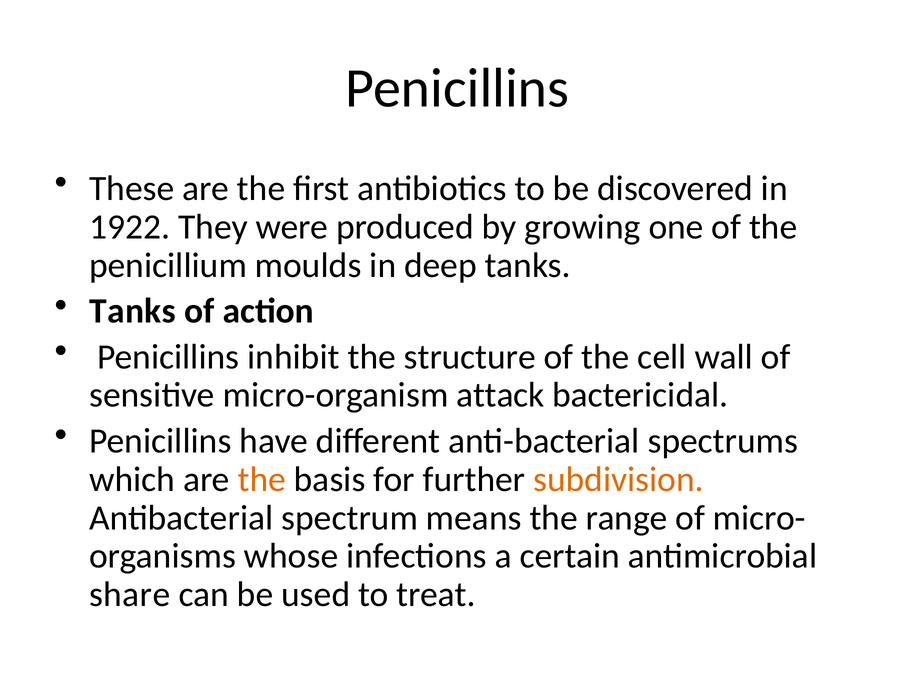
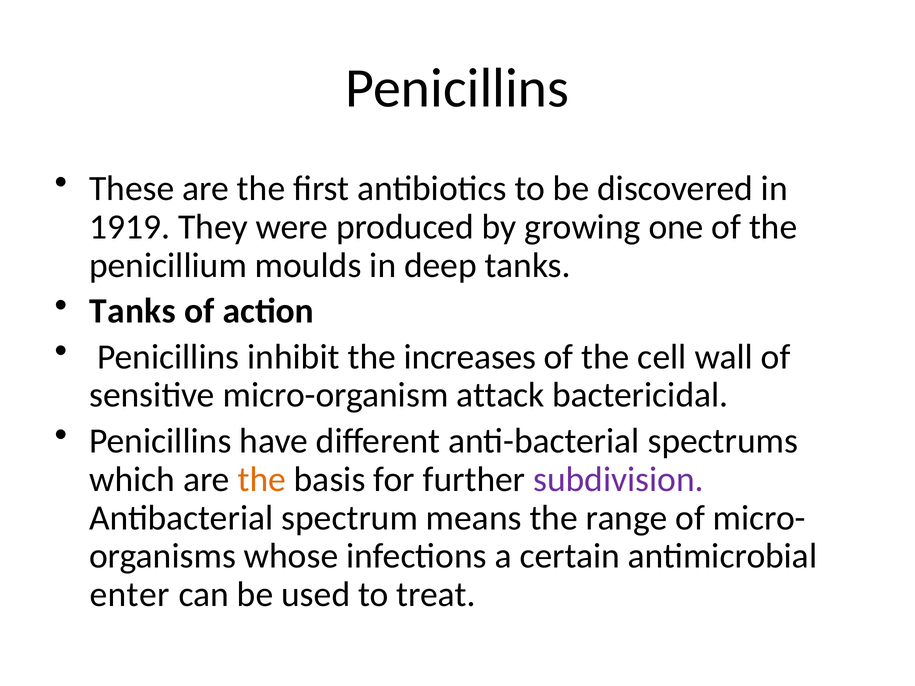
1922: 1922 -> 1919
structure: structure -> increases
subdivision colour: orange -> purple
share: share -> enter
